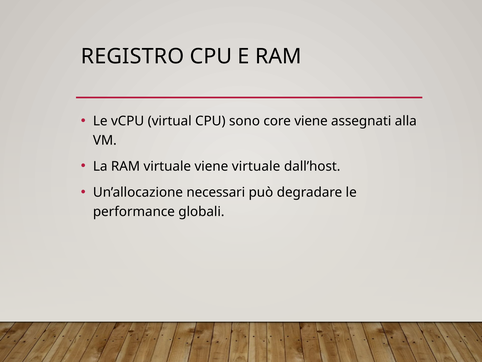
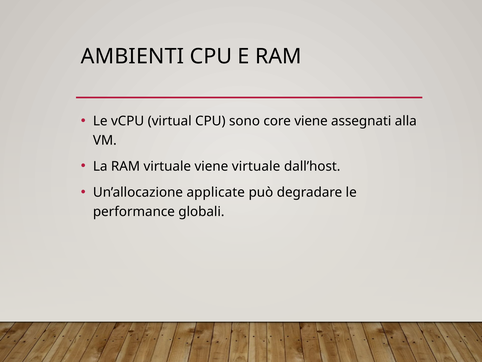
REGISTRO: REGISTRO -> AMBIENTI
necessari: necessari -> applicate
